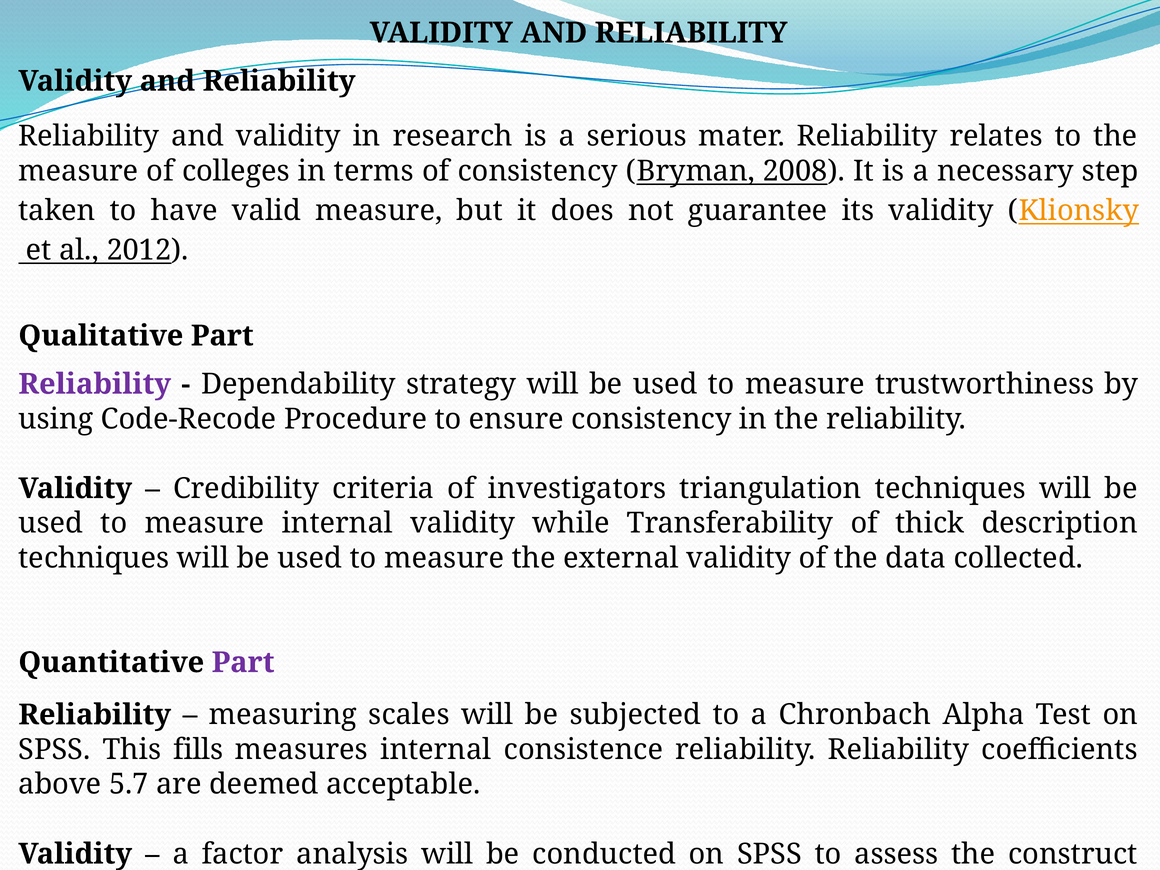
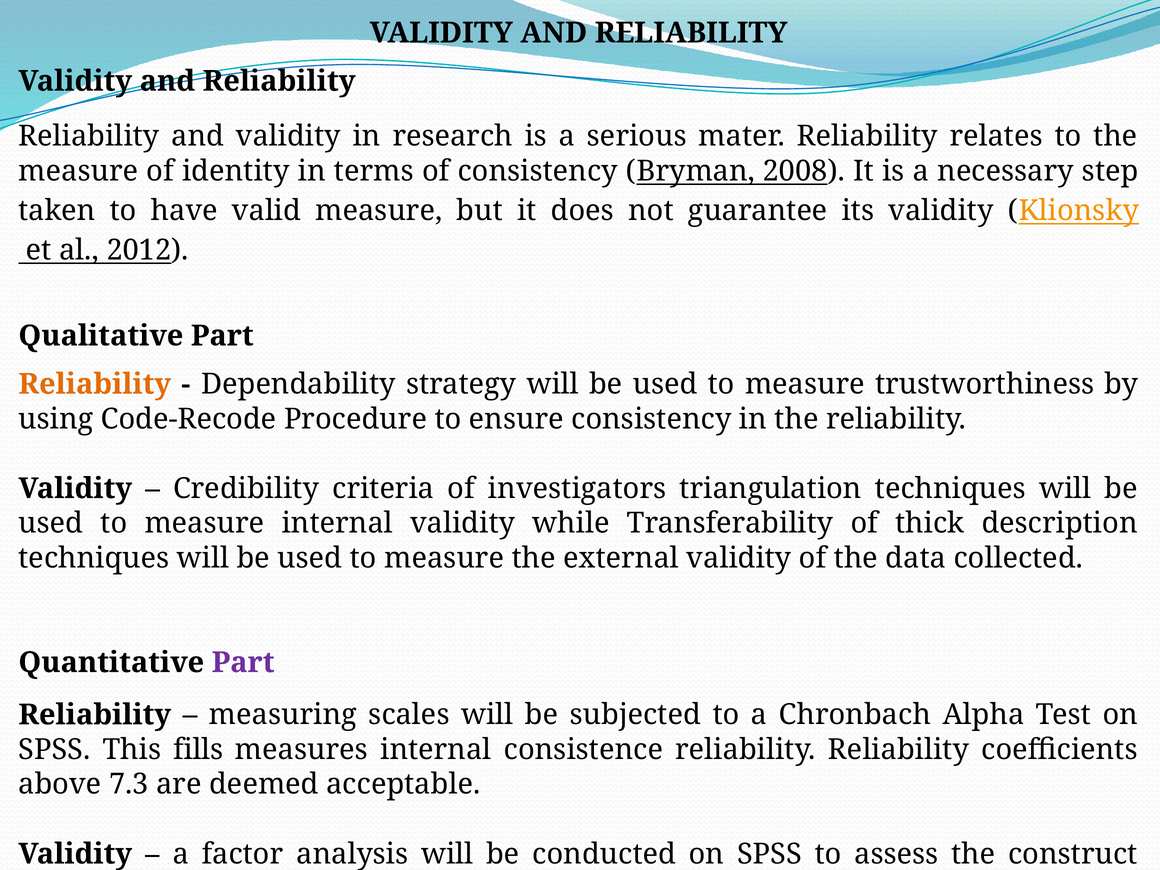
colleges: colleges -> identity
Reliability at (95, 384) colour: purple -> orange
5.7: 5.7 -> 7.3
